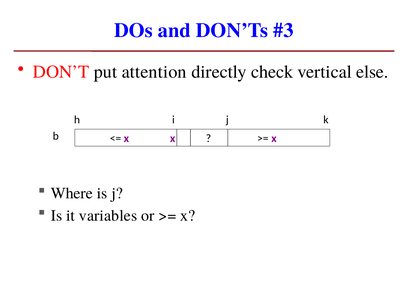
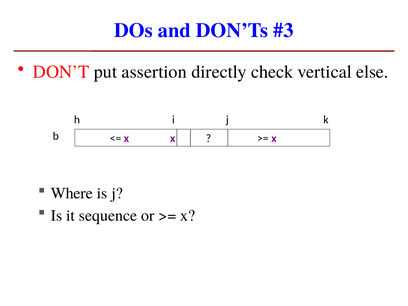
attention: attention -> assertion
variables: variables -> sequence
